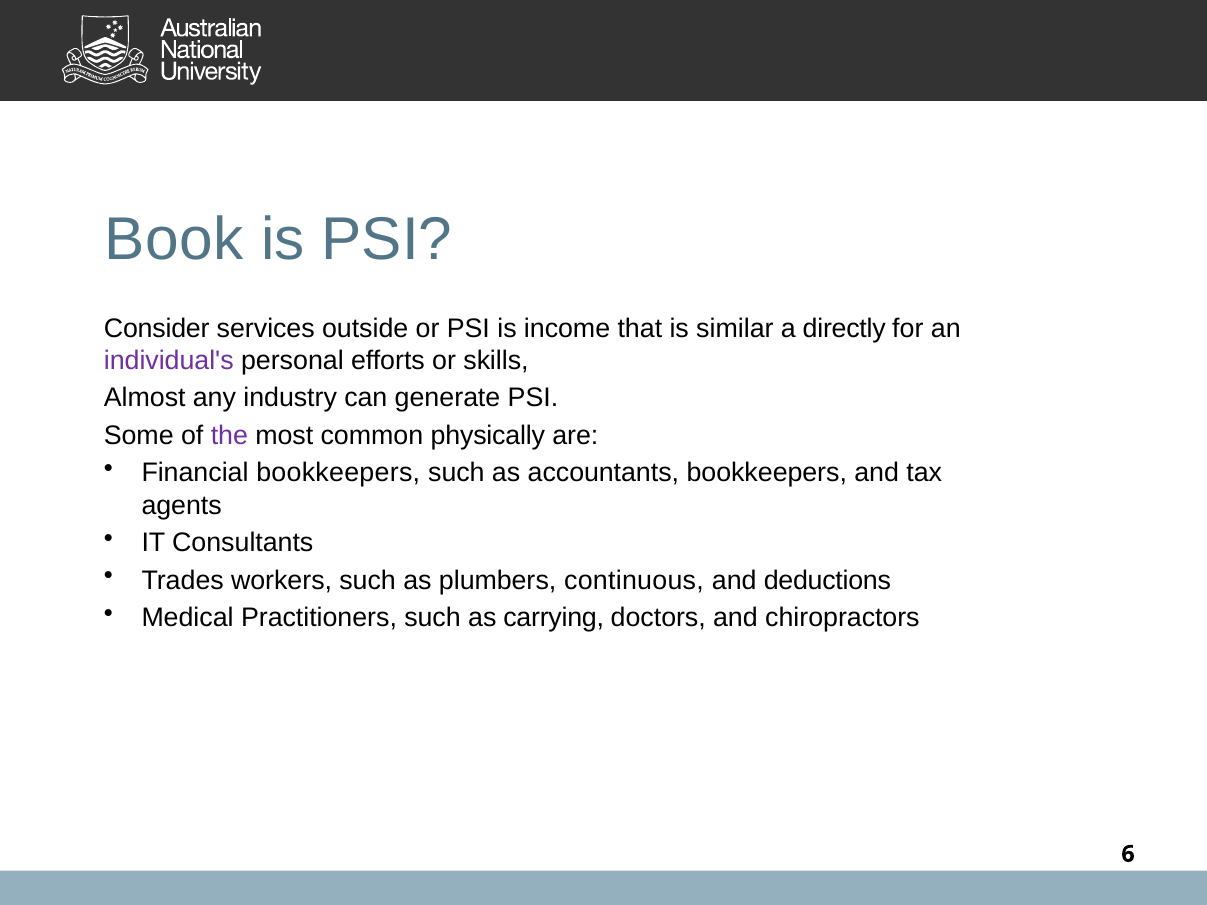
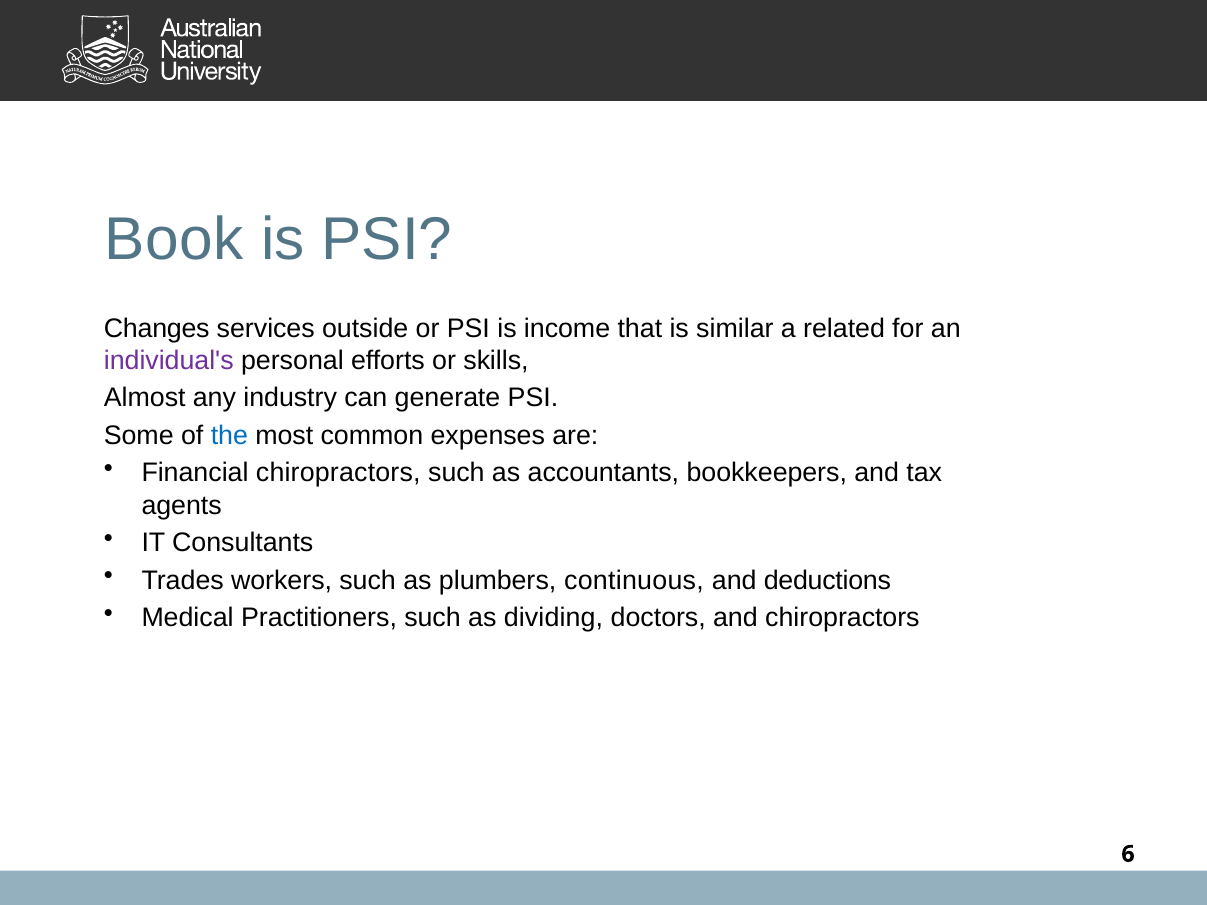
Consider: Consider -> Changes
directly: directly -> related
the colour: purple -> blue
physically: physically -> expenses
Financial bookkeepers: bookkeepers -> chiropractors
carrying: carrying -> dividing
